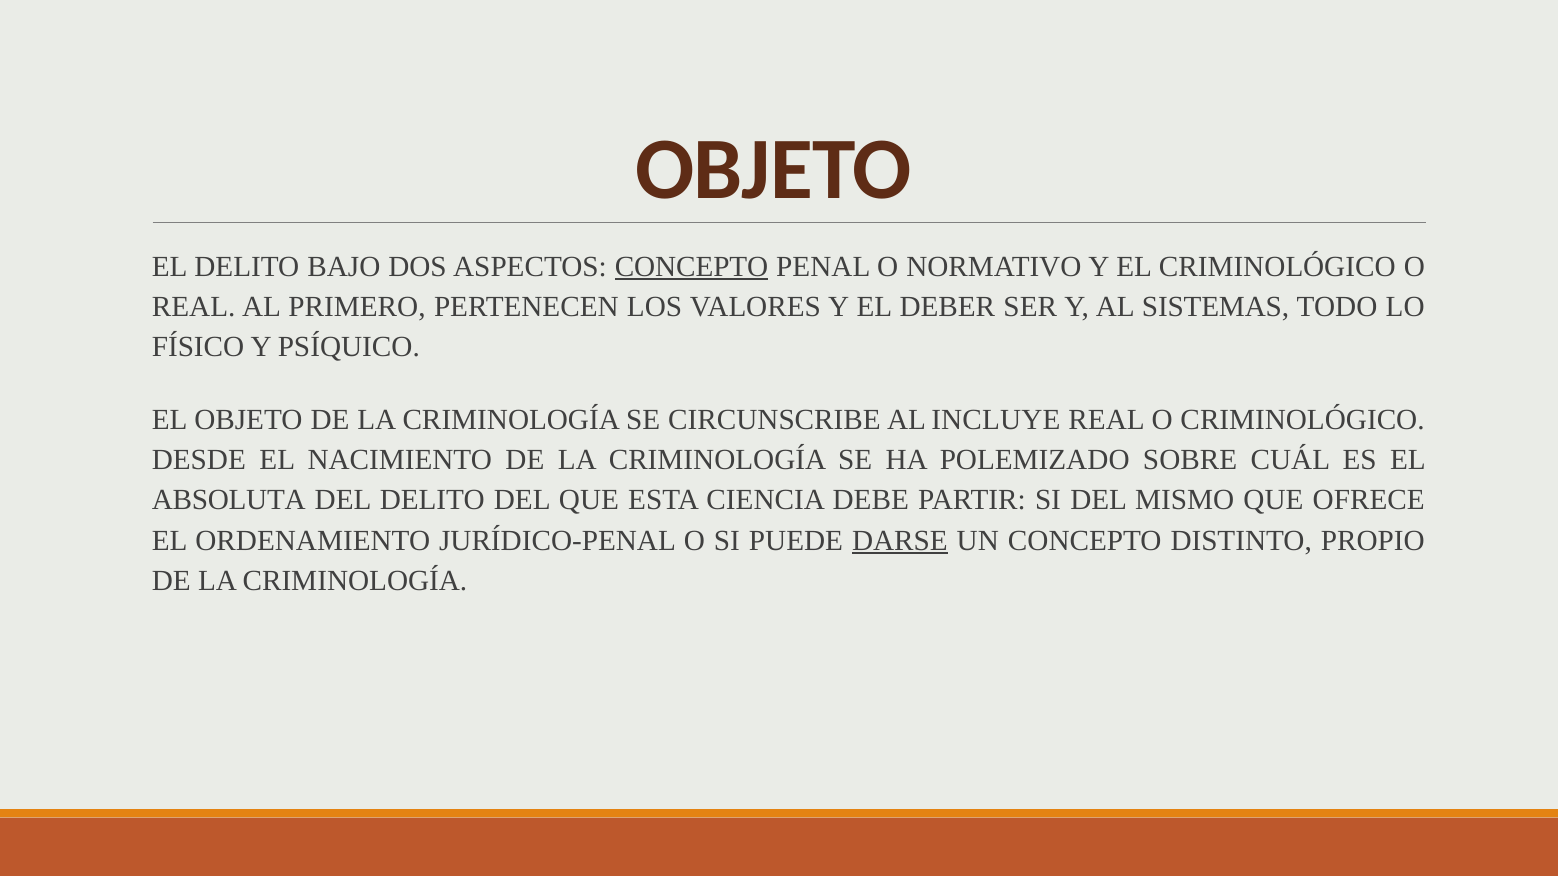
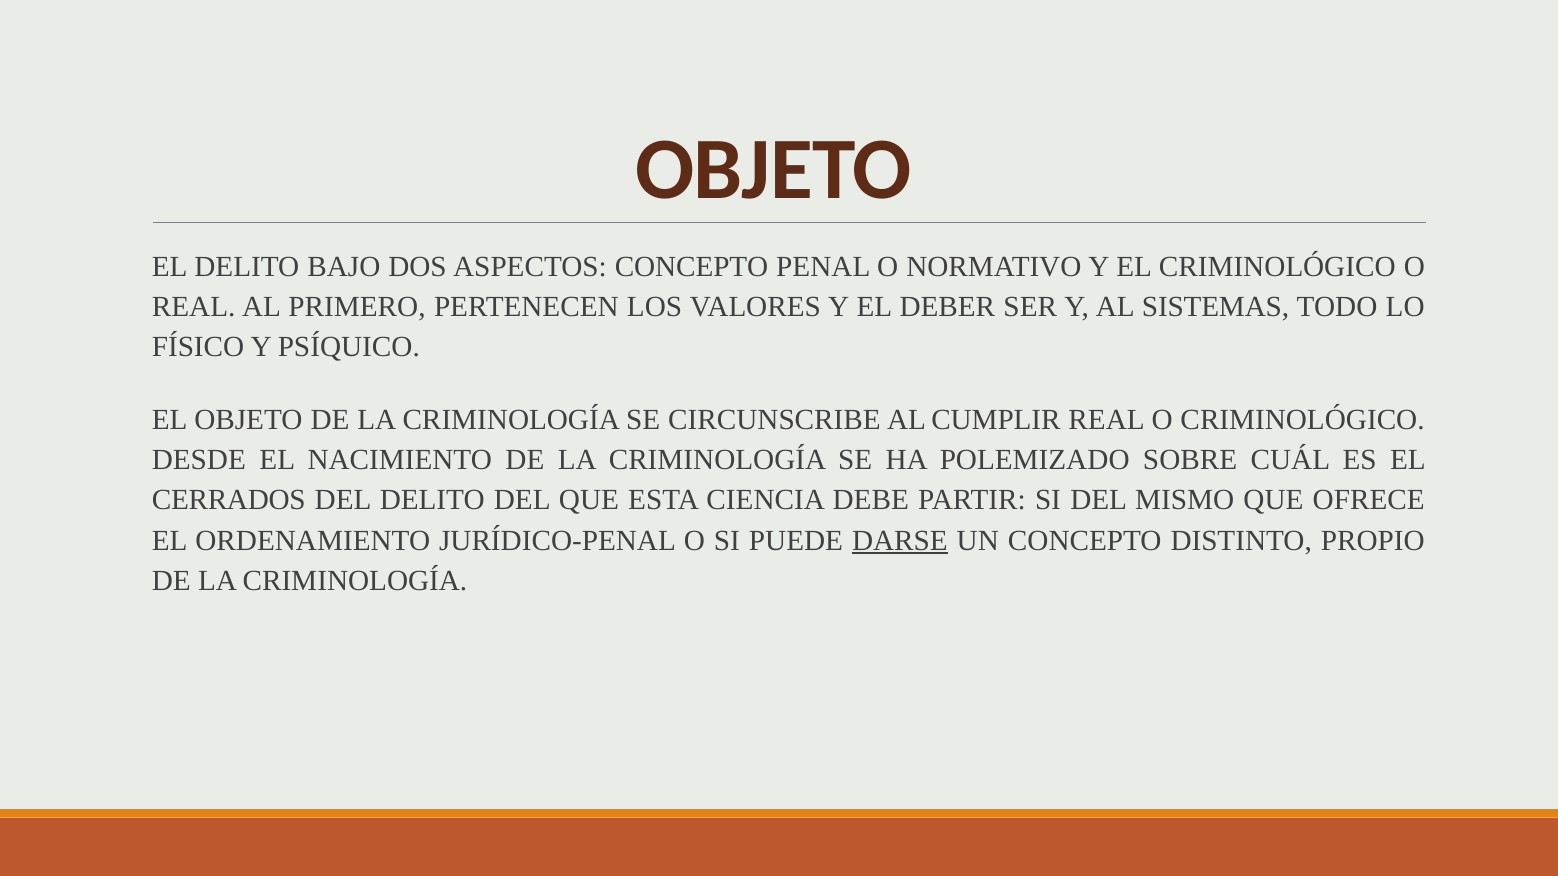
CONCEPTO at (692, 267) underline: present -> none
INCLUYE: INCLUYE -> CUMPLIR
ABSOLUTA: ABSOLUTA -> CERRADOS
